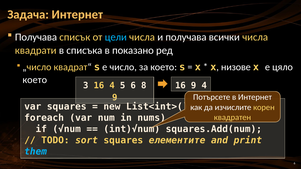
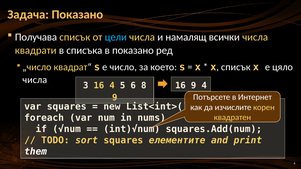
Задача Интернет: Интернет -> Показано
и получава: получава -> намалящ
x низове: низове -> списък
което at (35, 80): което -> числа
them colour: light blue -> white
